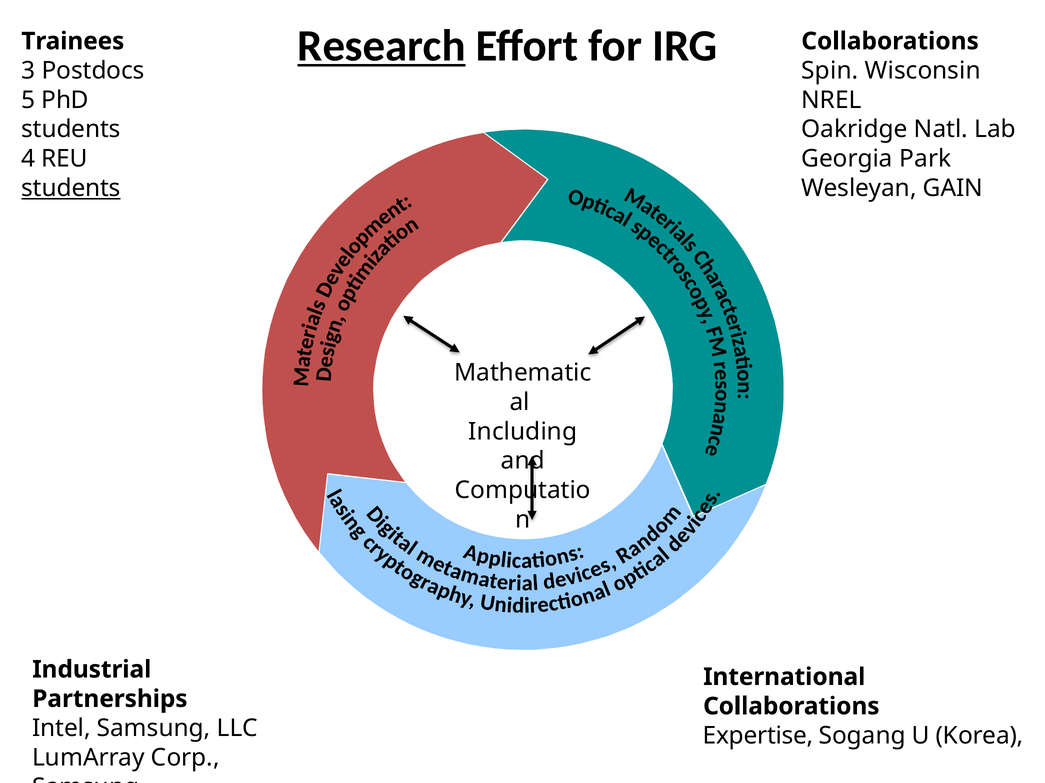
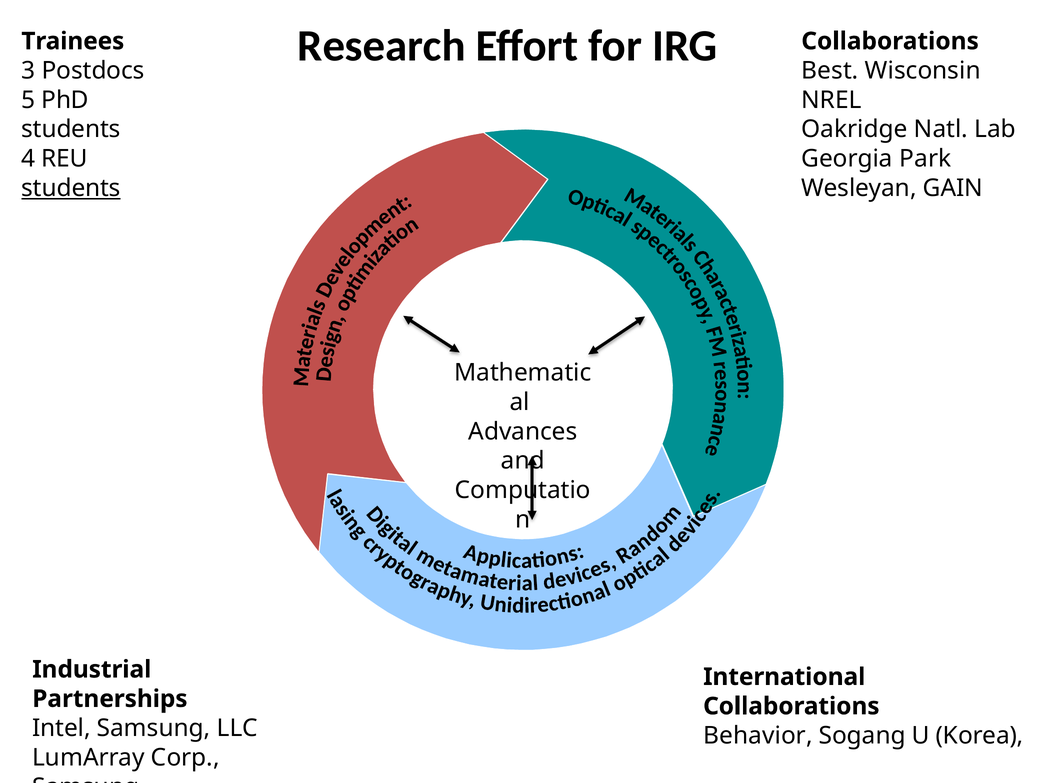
Research underline: present -> none
Spin: Spin -> Best
Including: Including -> Advances
Expertise: Expertise -> Behavior
